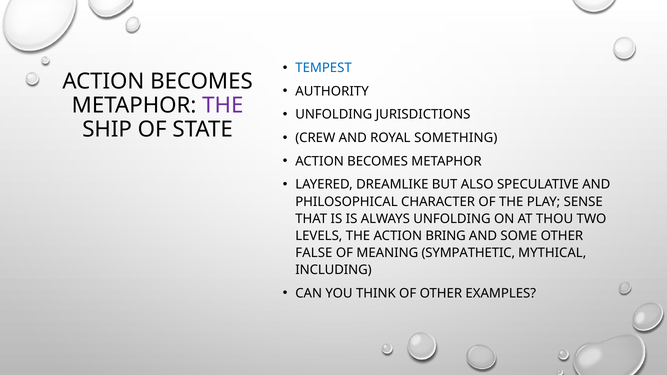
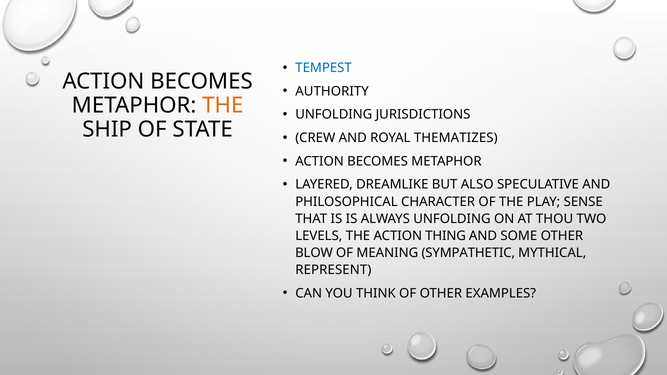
THE at (223, 105) colour: purple -> orange
SOMETHING: SOMETHING -> THEMATIZES
BRING: BRING -> THING
FALSE: FALSE -> BLOW
INCLUDING: INCLUDING -> REPRESENT
